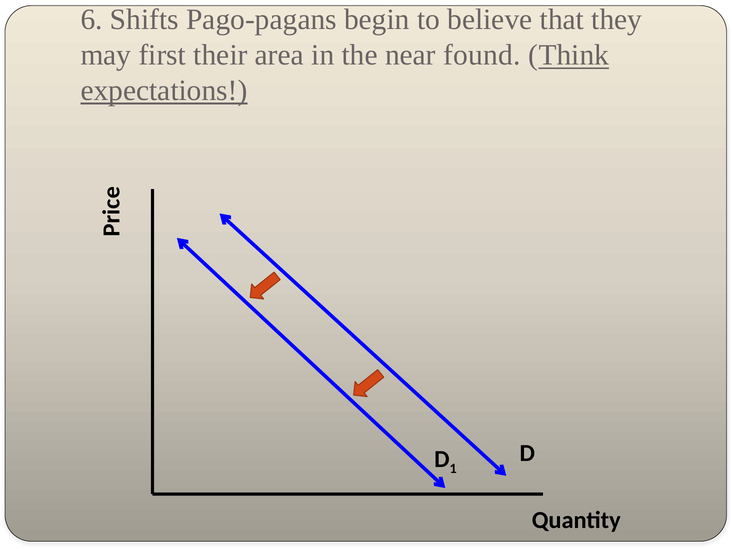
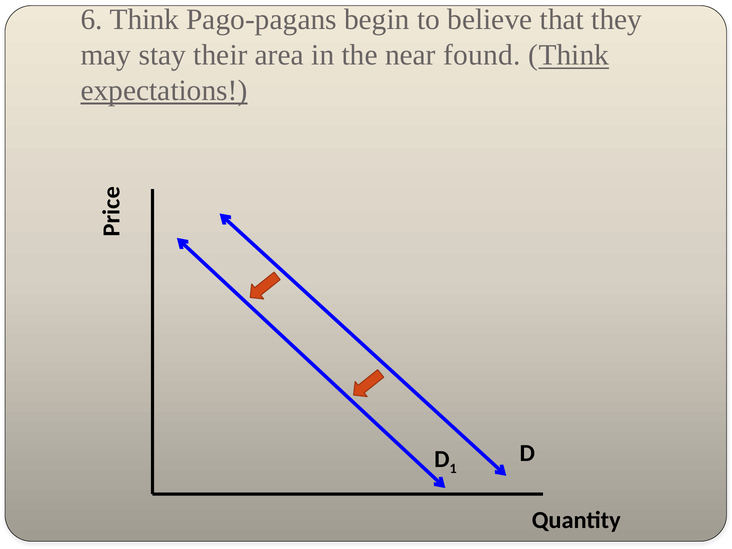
6 Shifts: Shifts -> Think
first: first -> stay
